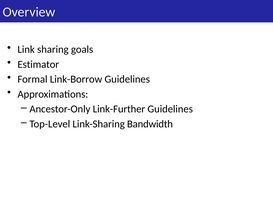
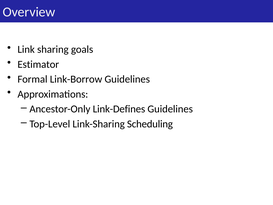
Link-Further: Link-Further -> Link-Defines
Bandwidth: Bandwidth -> Scheduling
